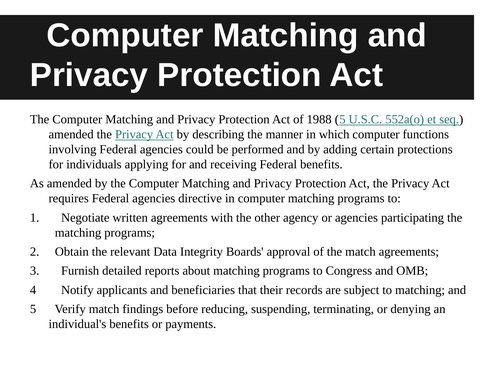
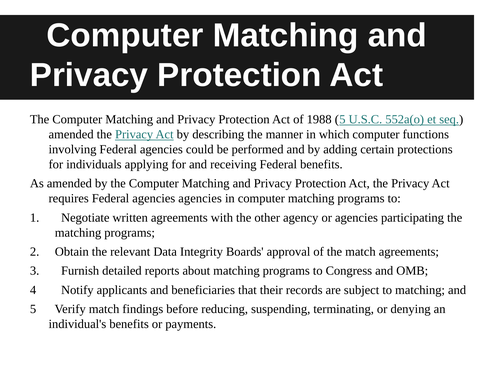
agencies directive: directive -> agencies
